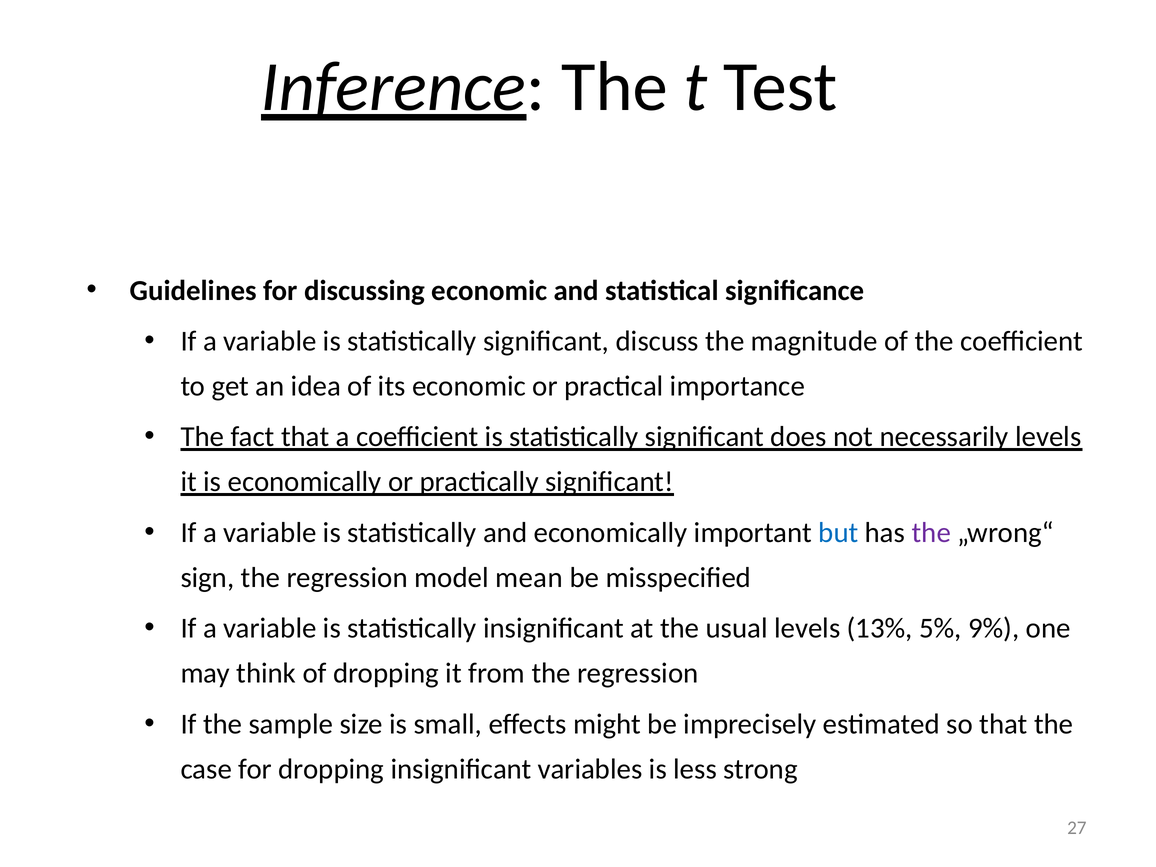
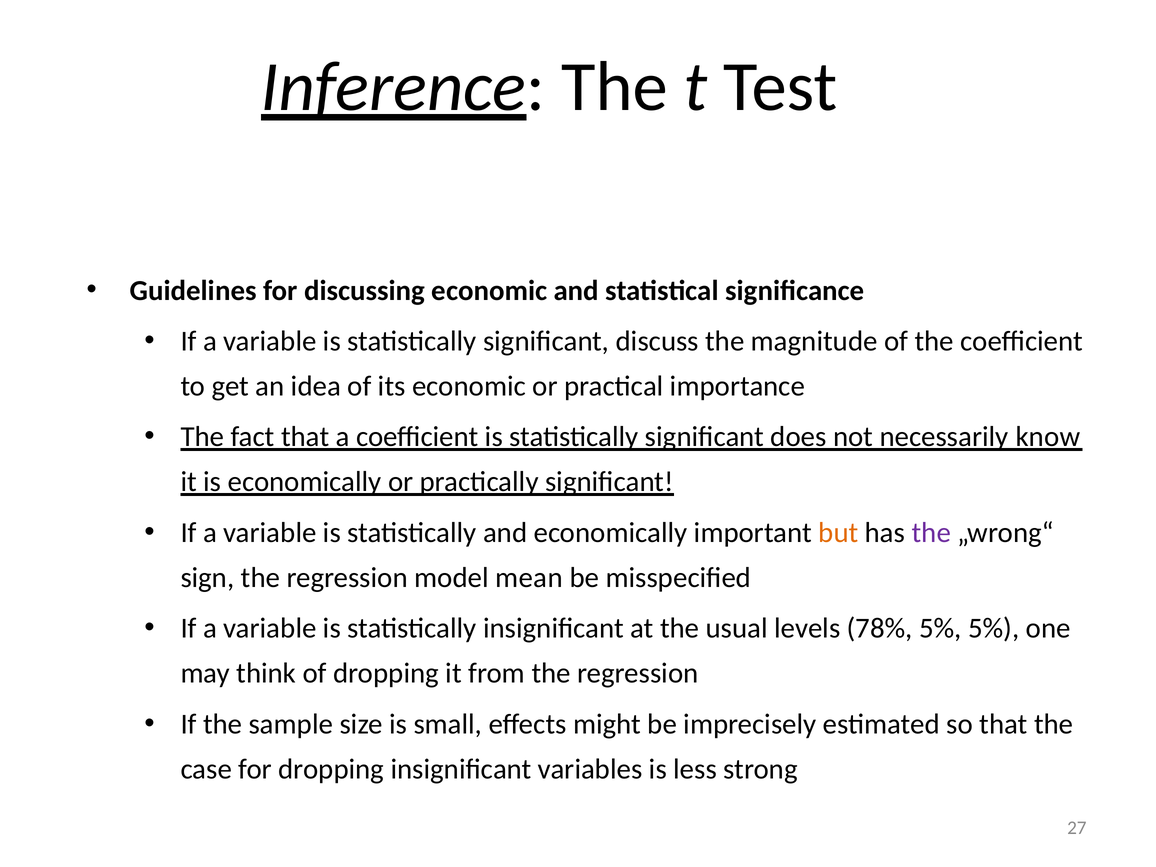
necessarily levels: levels -> know
but colour: blue -> orange
13%: 13% -> 78%
5% 9%: 9% -> 5%
